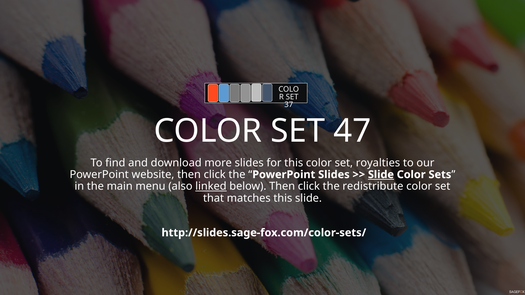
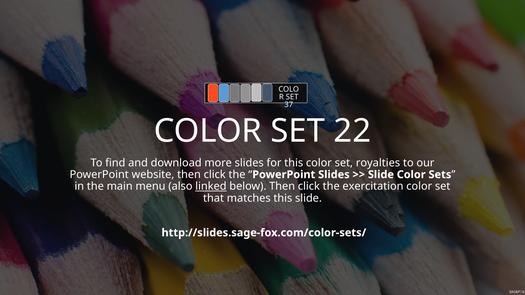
47: 47 -> 22
Slide at (381, 175) underline: present -> none
redistribute: redistribute -> exercitation
